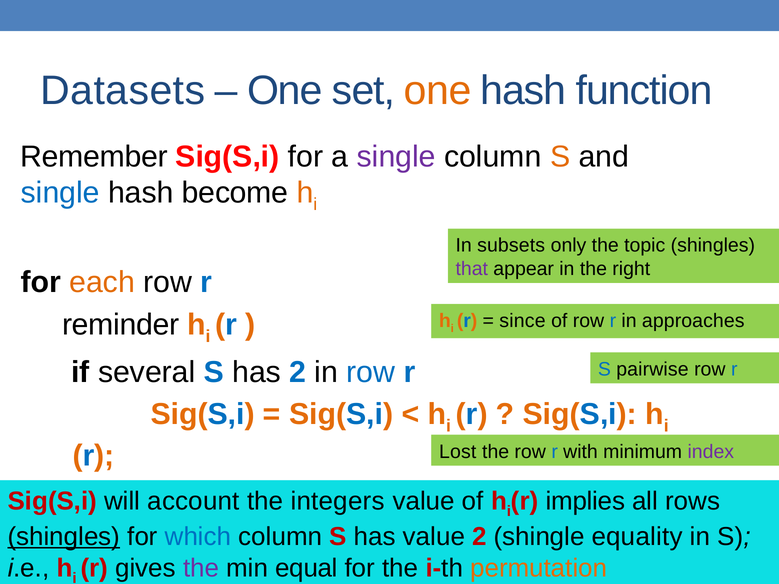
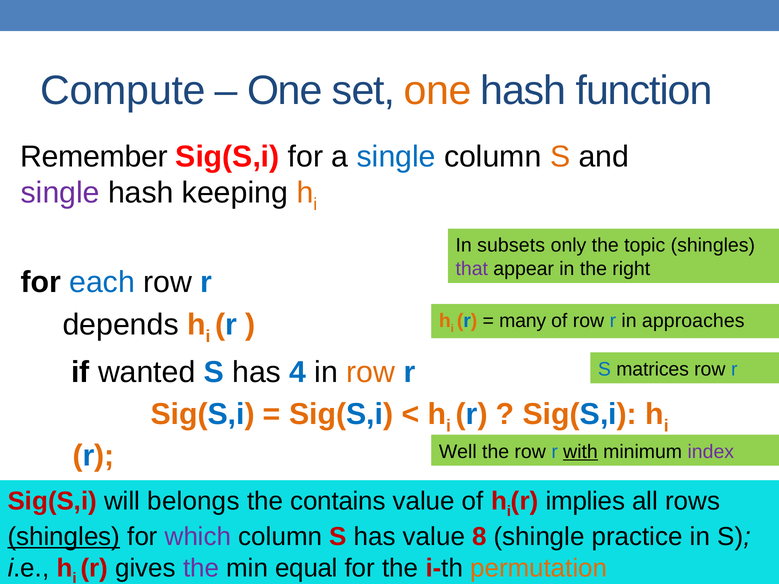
Datasets: Datasets -> Compute
single at (396, 157) colour: purple -> blue
single at (60, 193) colour: blue -> purple
become: become -> keeping
each colour: orange -> blue
reminder: reminder -> depends
since: since -> many
several: several -> wanted
has 2: 2 -> 4
row at (371, 372) colour: blue -> orange
pairwise: pairwise -> matrices
Lost: Lost -> Well
with underline: none -> present
account: account -> belongs
integers: integers -> contains
which colour: blue -> purple
value 2: 2 -> 8
equality: equality -> practice
